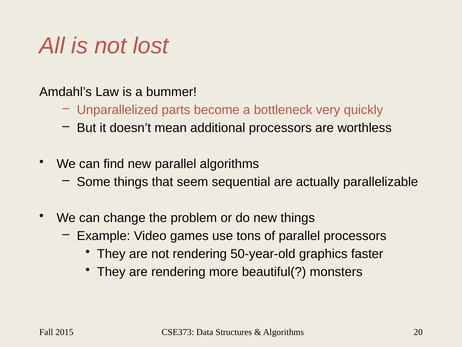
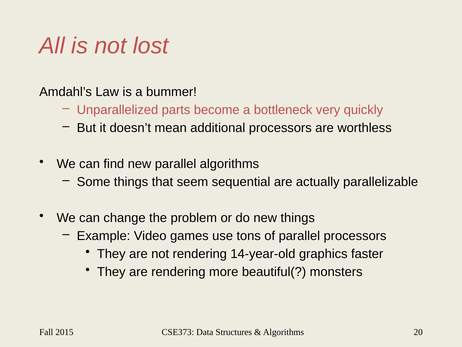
50-year-old: 50-year-old -> 14-year-old
